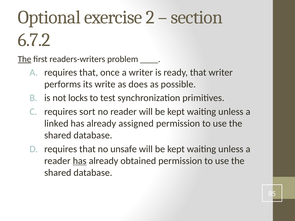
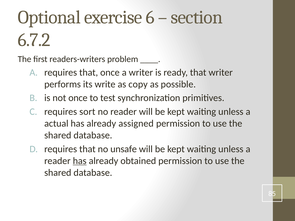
2: 2 -> 6
The at (24, 59) underline: present -> none
does: does -> copy
not locks: locks -> once
linked: linked -> actual
